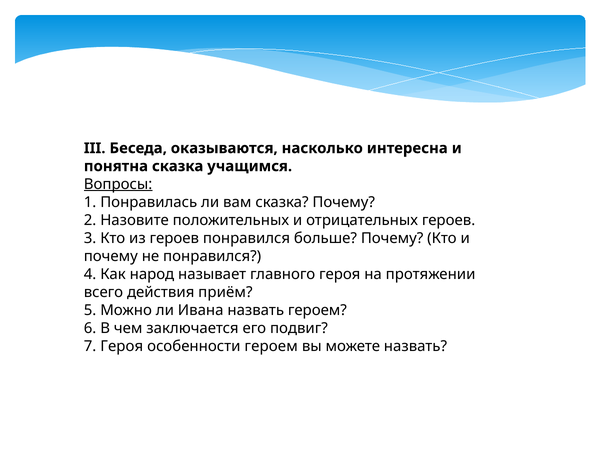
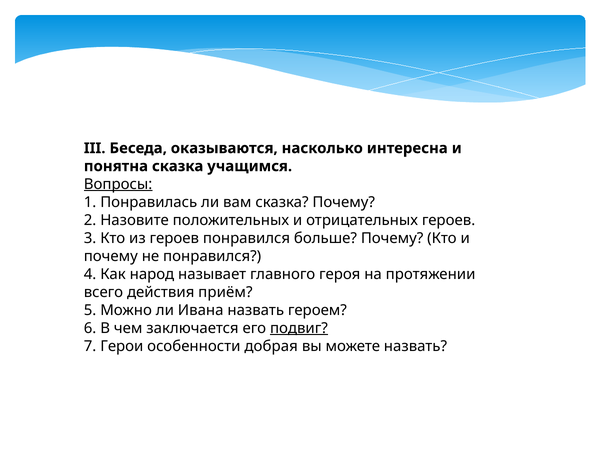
подвиг underline: none -> present
7 Героя: Героя -> Герои
особенности героем: героем -> добрая
